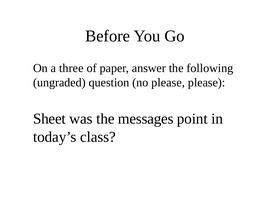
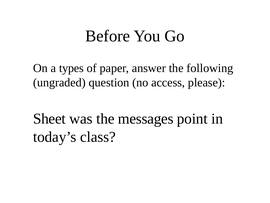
three: three -> types
no please: please -> access
